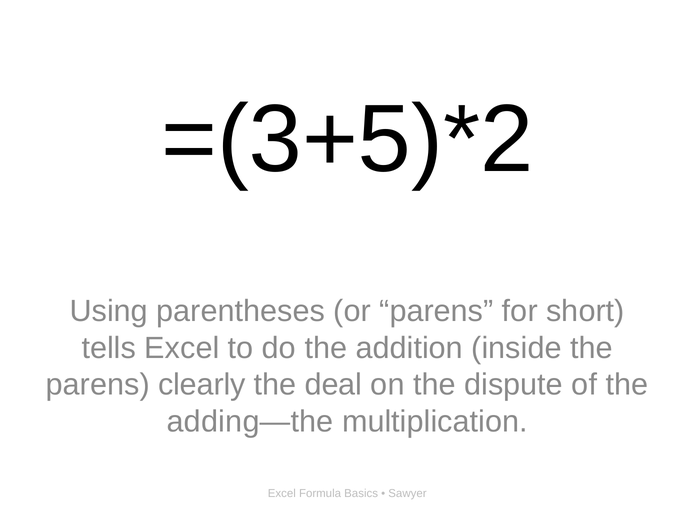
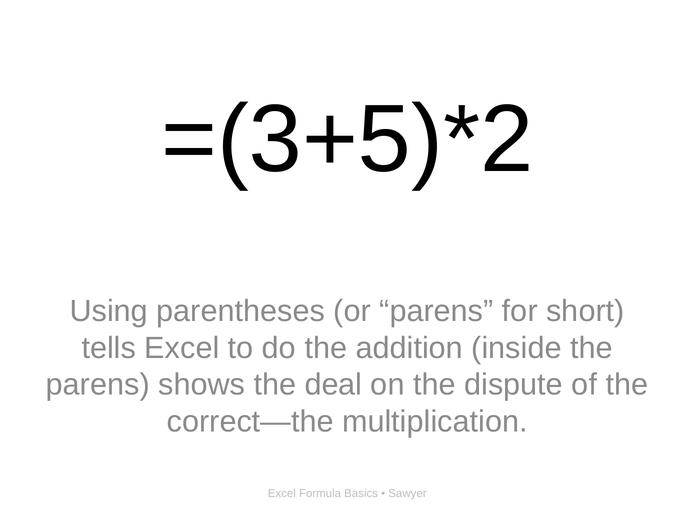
clearly: clearly -> shows
adding—the: adding—the -> correct—the
